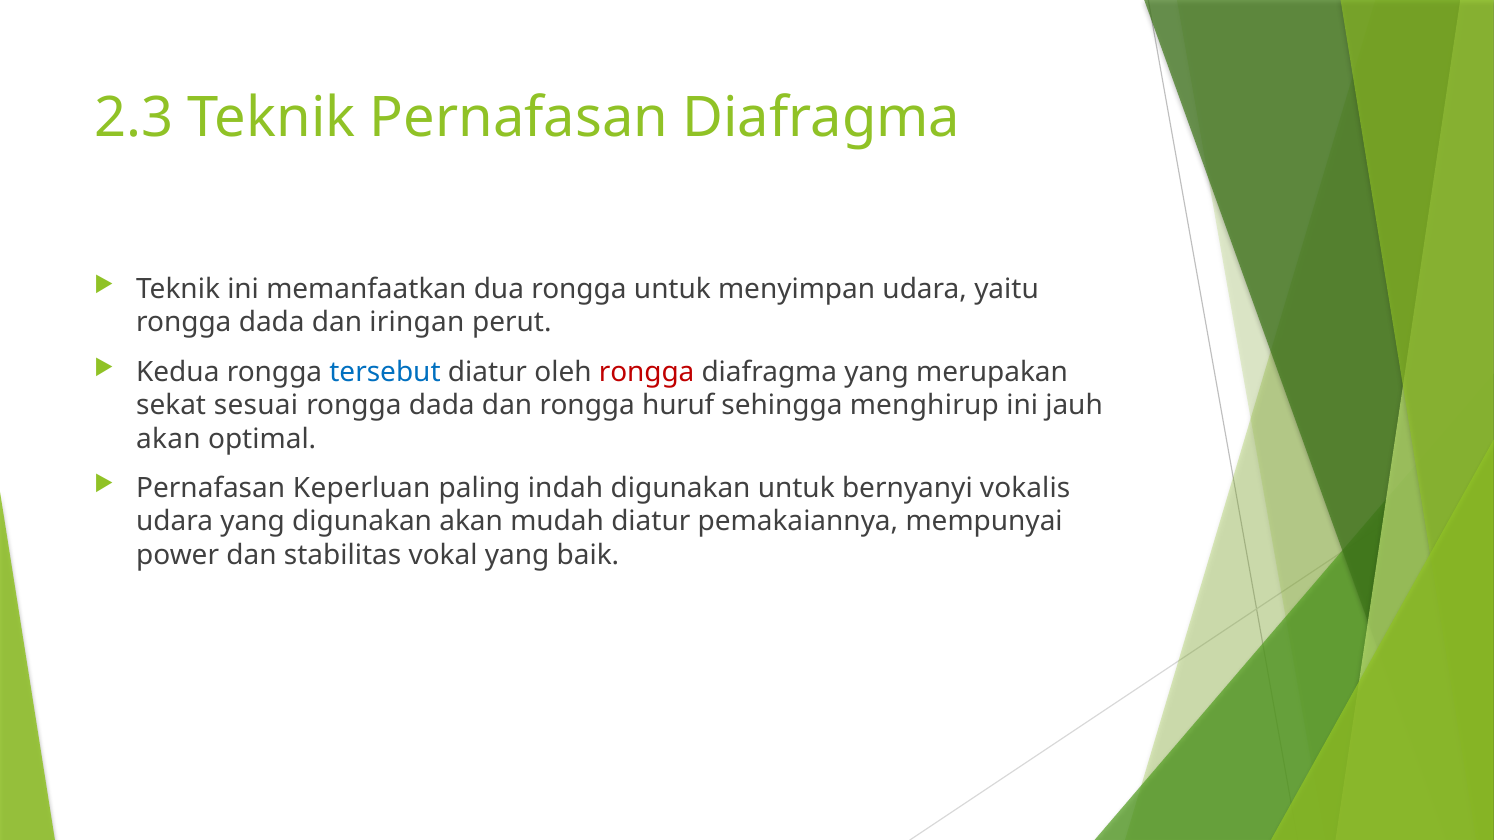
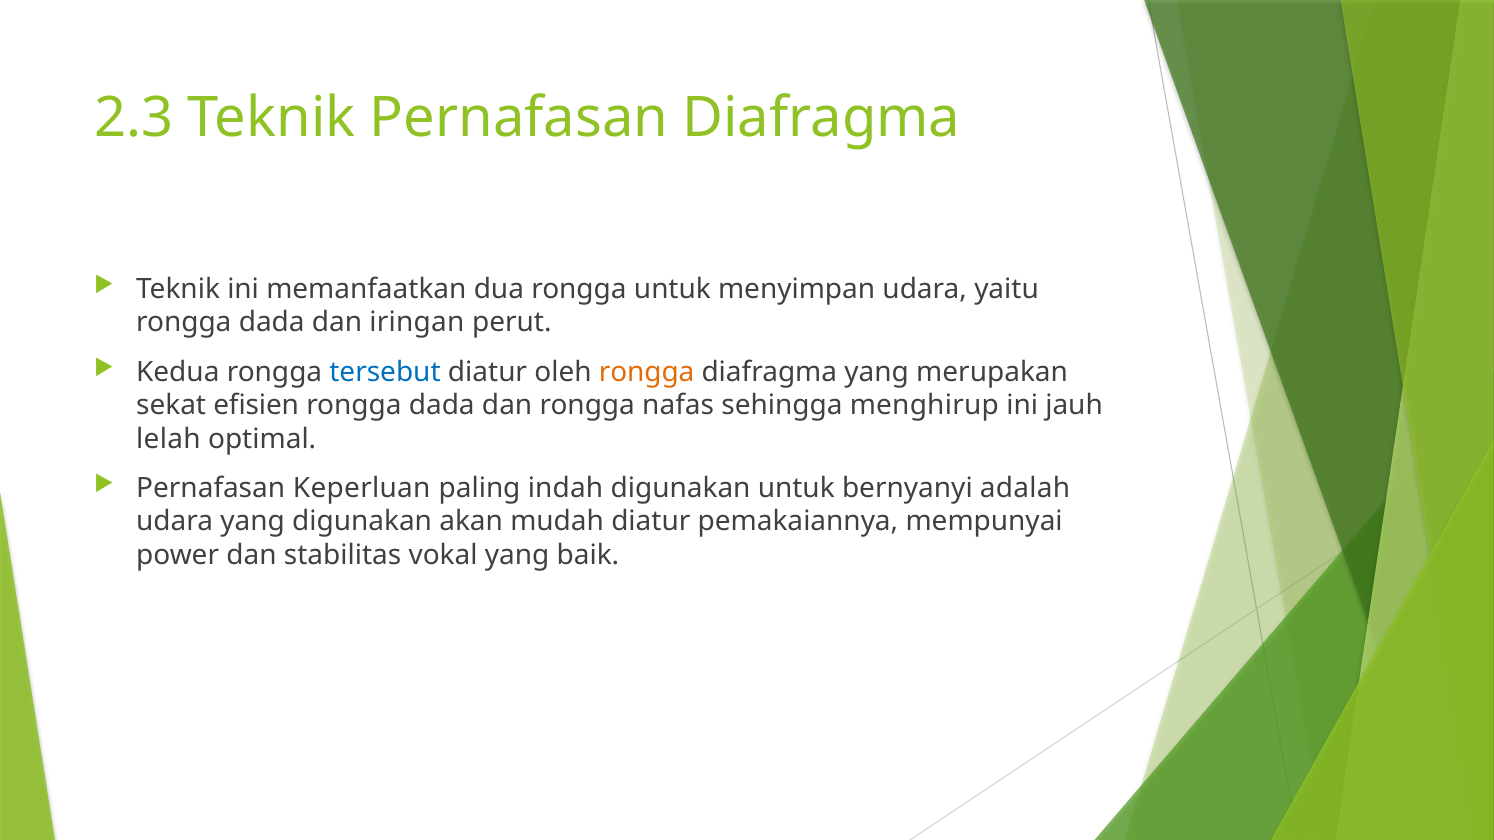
rongga at (647, 372) colour: red -> orange
sesuai: sesuai -> efisien
huruf: huruf -> nafas
akan at (168, 439): akan -> lelah
vokalis: vokalis -> adalah
